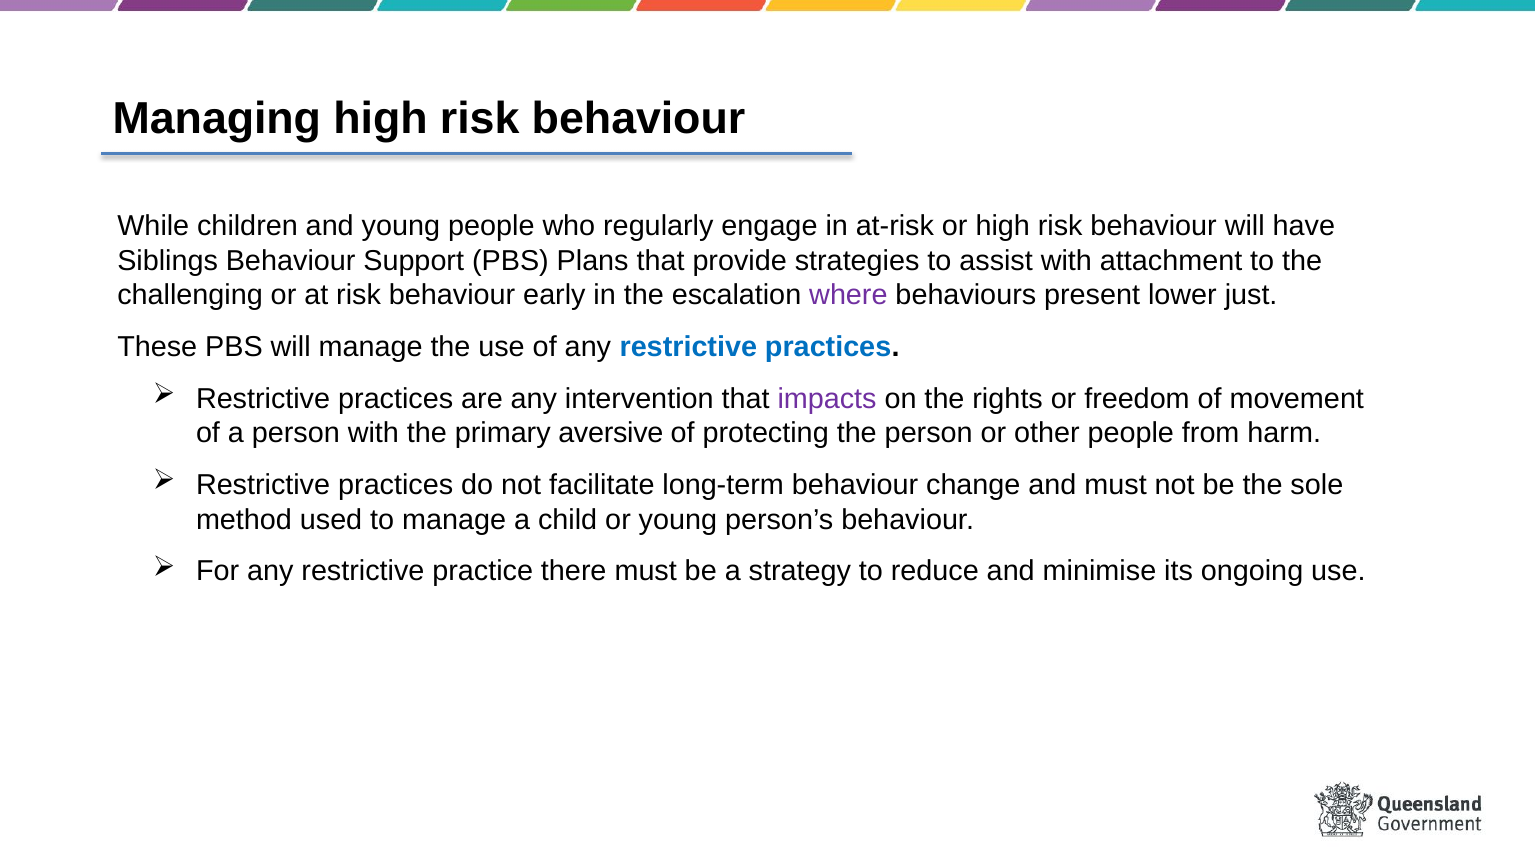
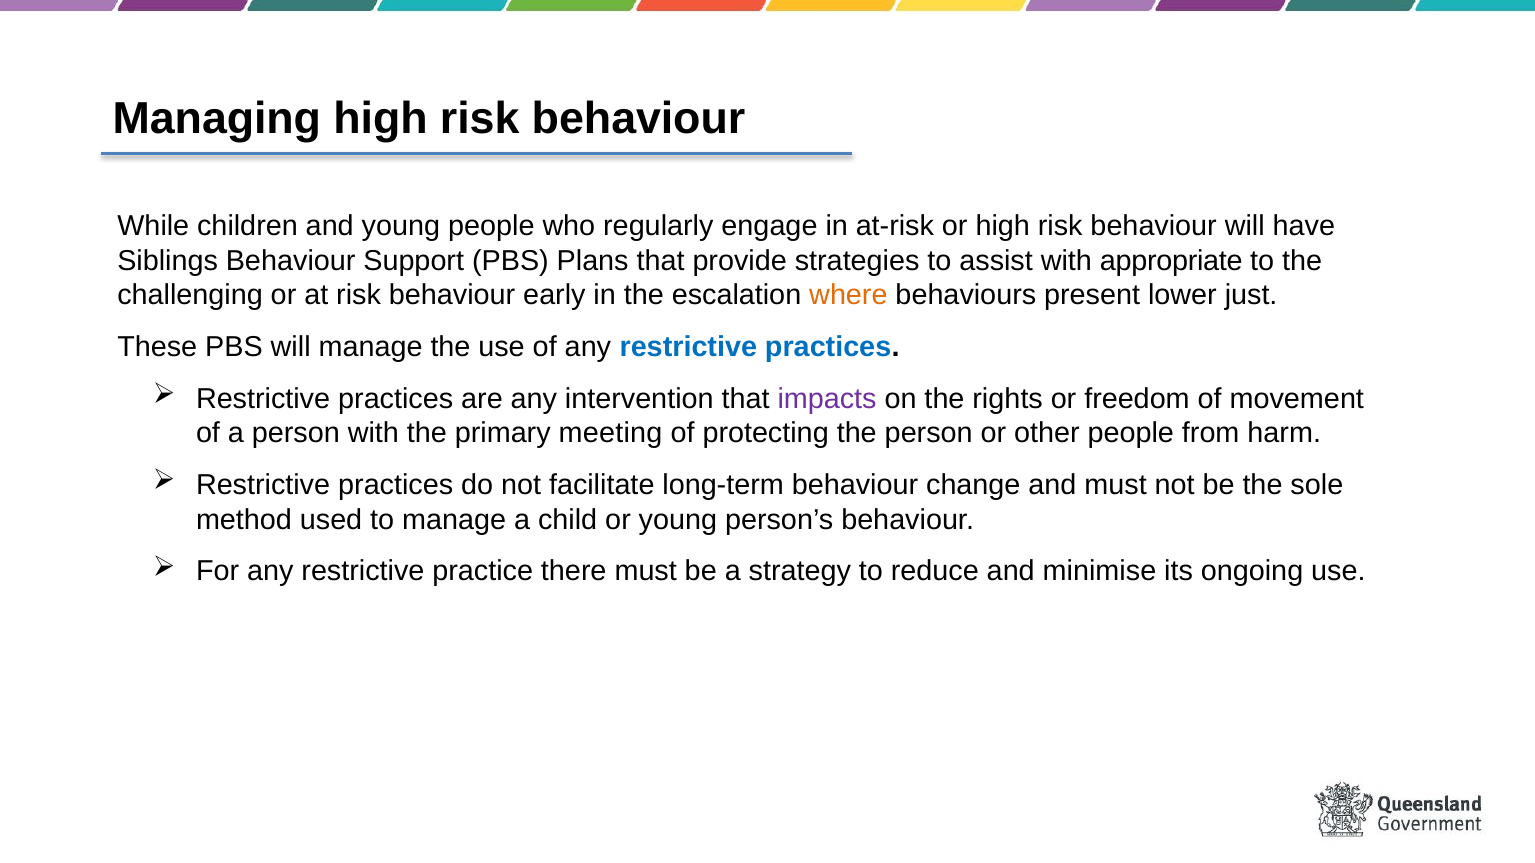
attachment: attachment -> appropriate
where colour: purple -> orange
aversive: aversive -> meeting
